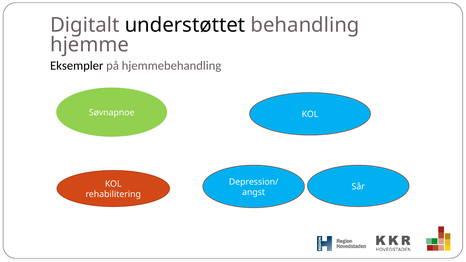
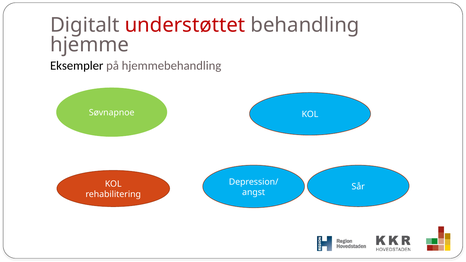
understøttet colour: black -> red
